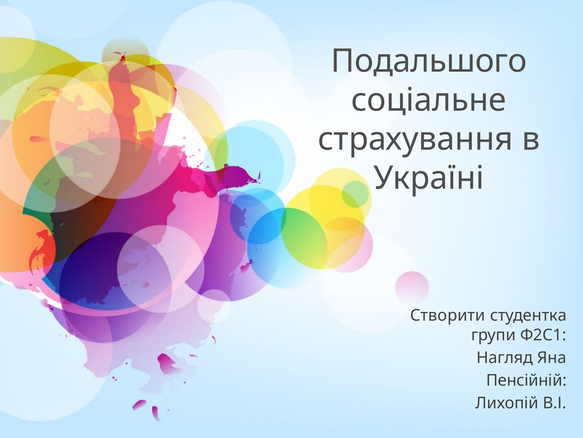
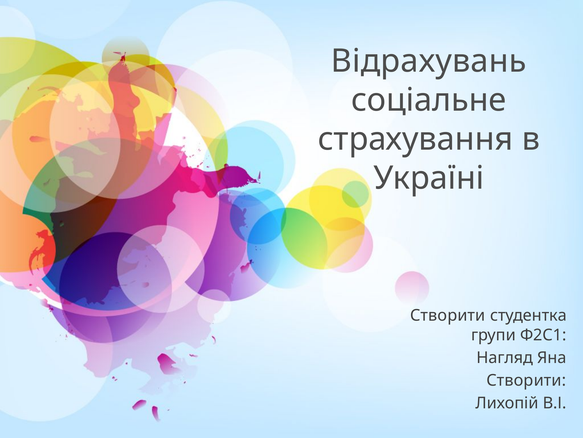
Подальшого: Подальшого -> Відрахувань
Пенсійній at (526, 380): Пенсійній -> Створити
